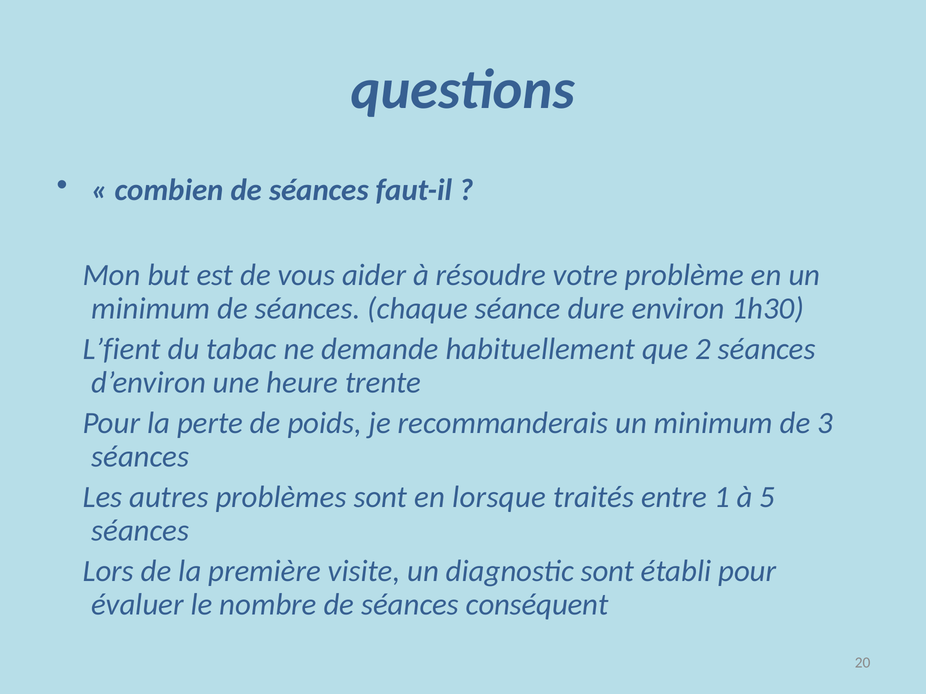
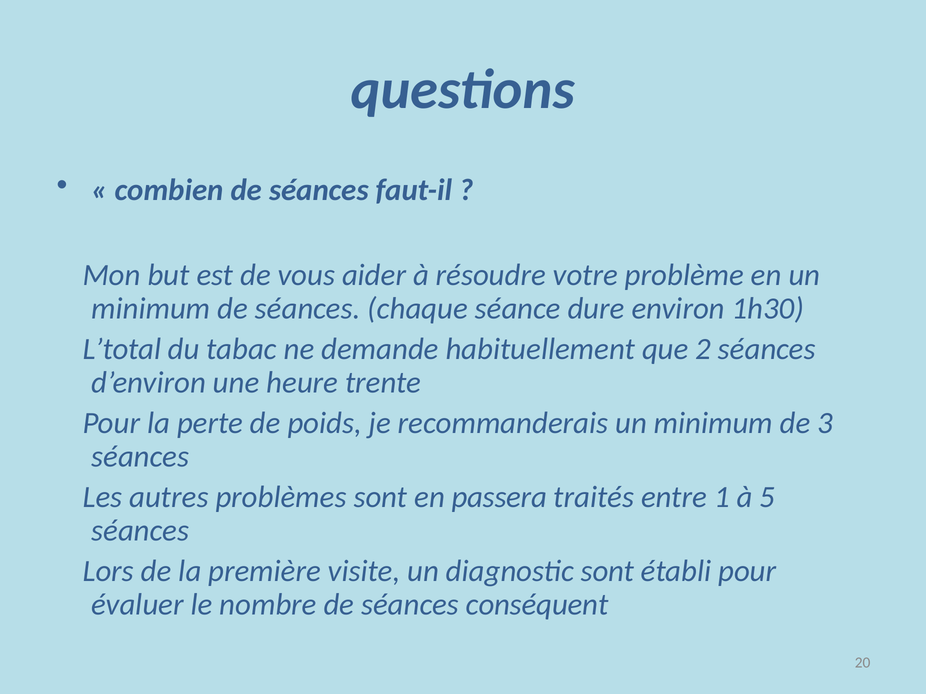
L’fient: L’fient -> L’total
lorsque: lorsque -> passera
